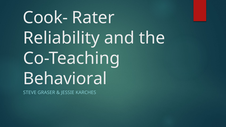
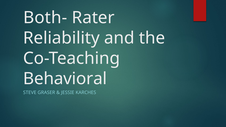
Cook-: Cook- -> Both-
